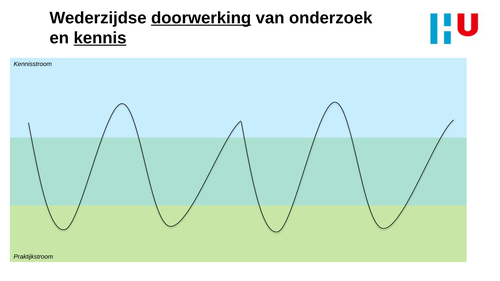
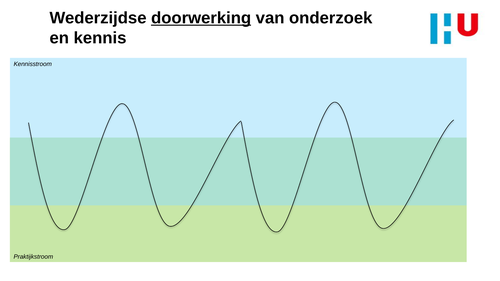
kennis underline: present -> none
